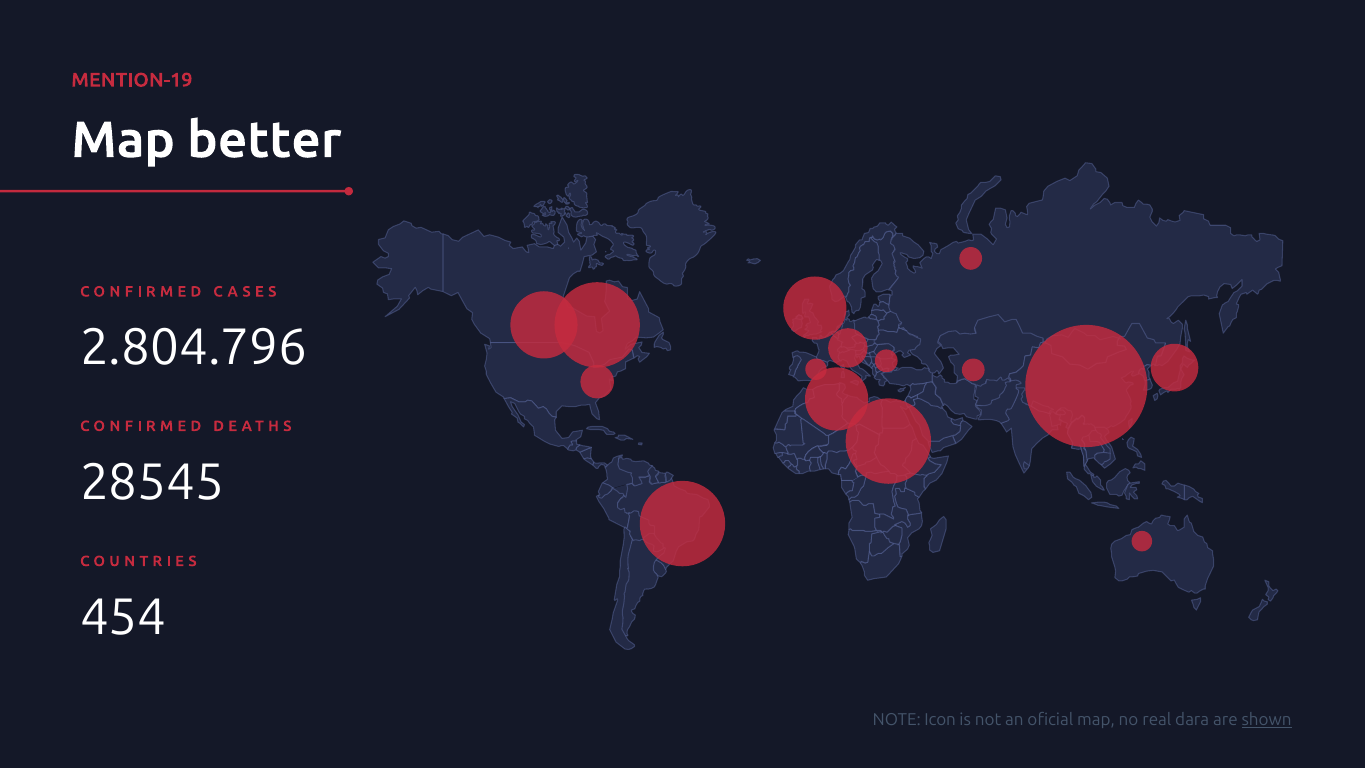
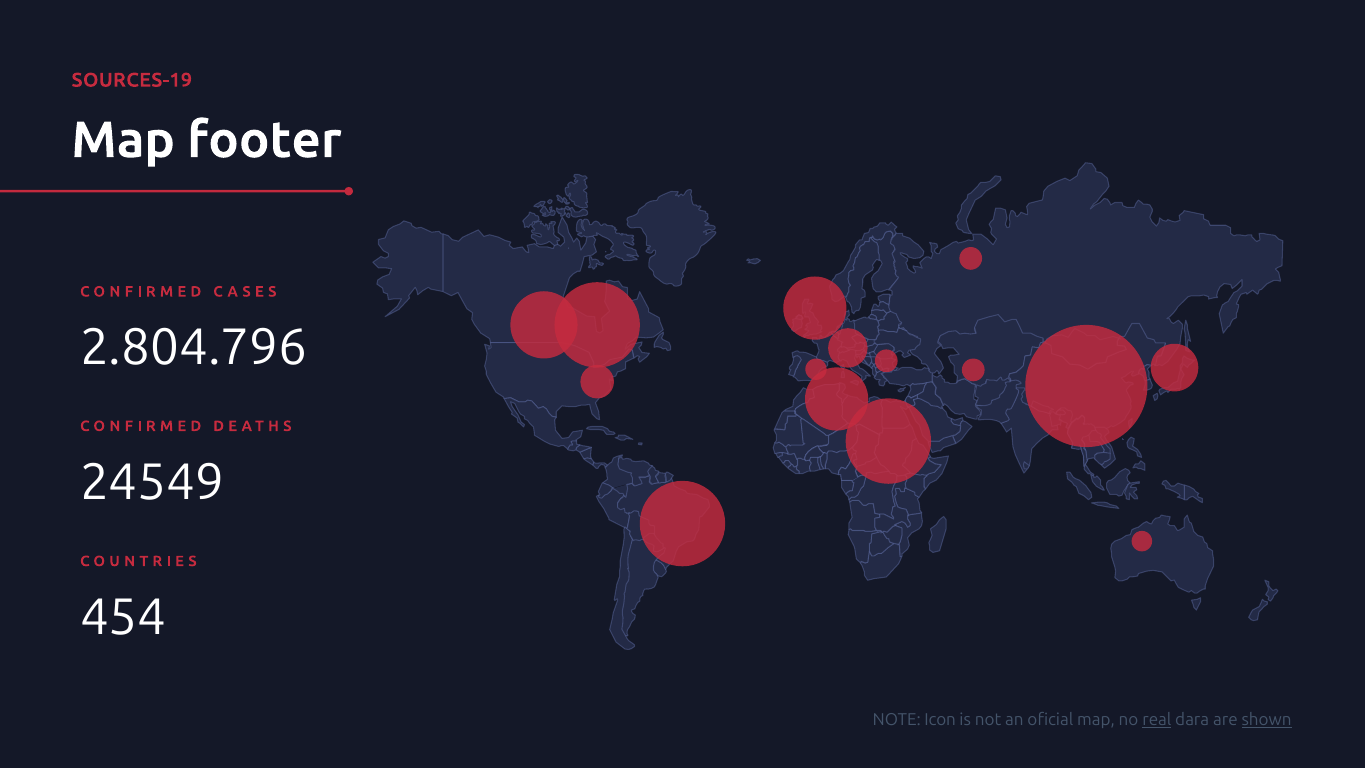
MENTION-19: MENTION-19 -> SOURCES-19
better: better -> footer
28545: 28545 -> 24549
real underline: none -> present
